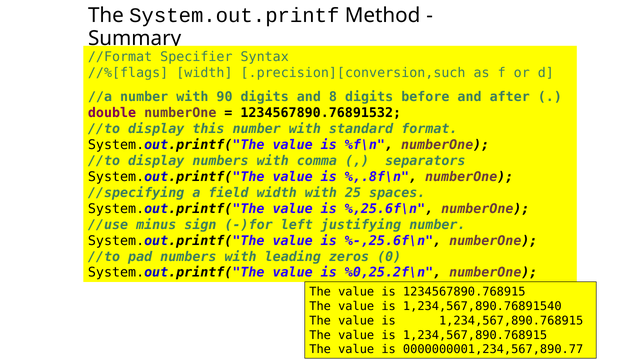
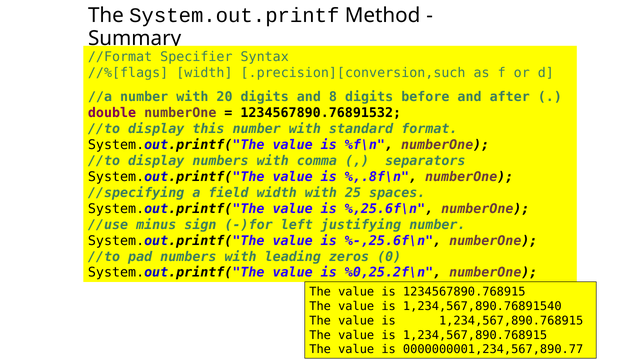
90: 90 -> 20
